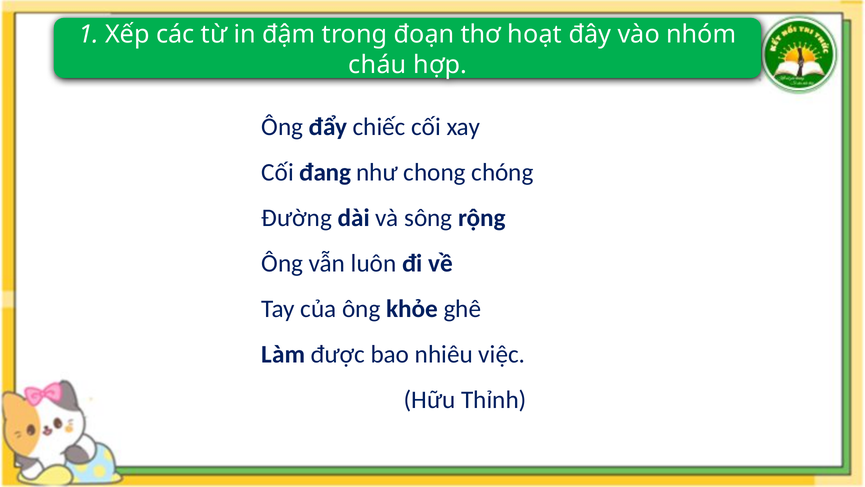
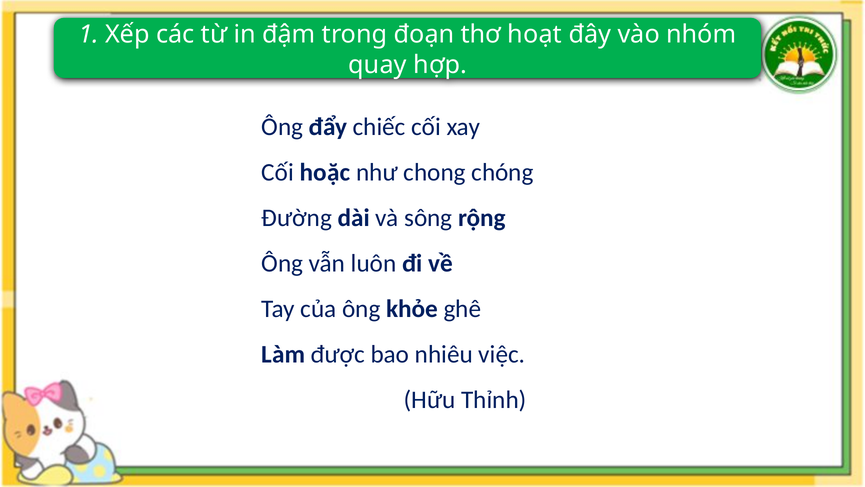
cháu: cháu -> quay
đang: đang -> hoặc
